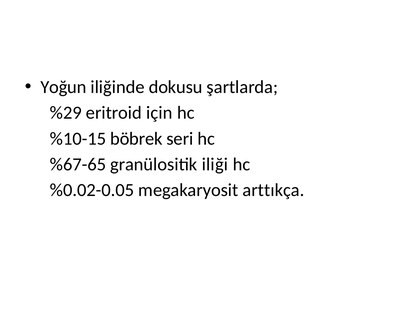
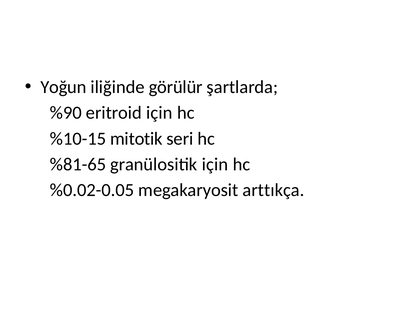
dokusu: dokusu -> görülür
%29: %29 -> %90
böbrek: böbrek -> mitotik
%67-65: %67-65 -> %81-65
granülositik iliği: iliği -> için
